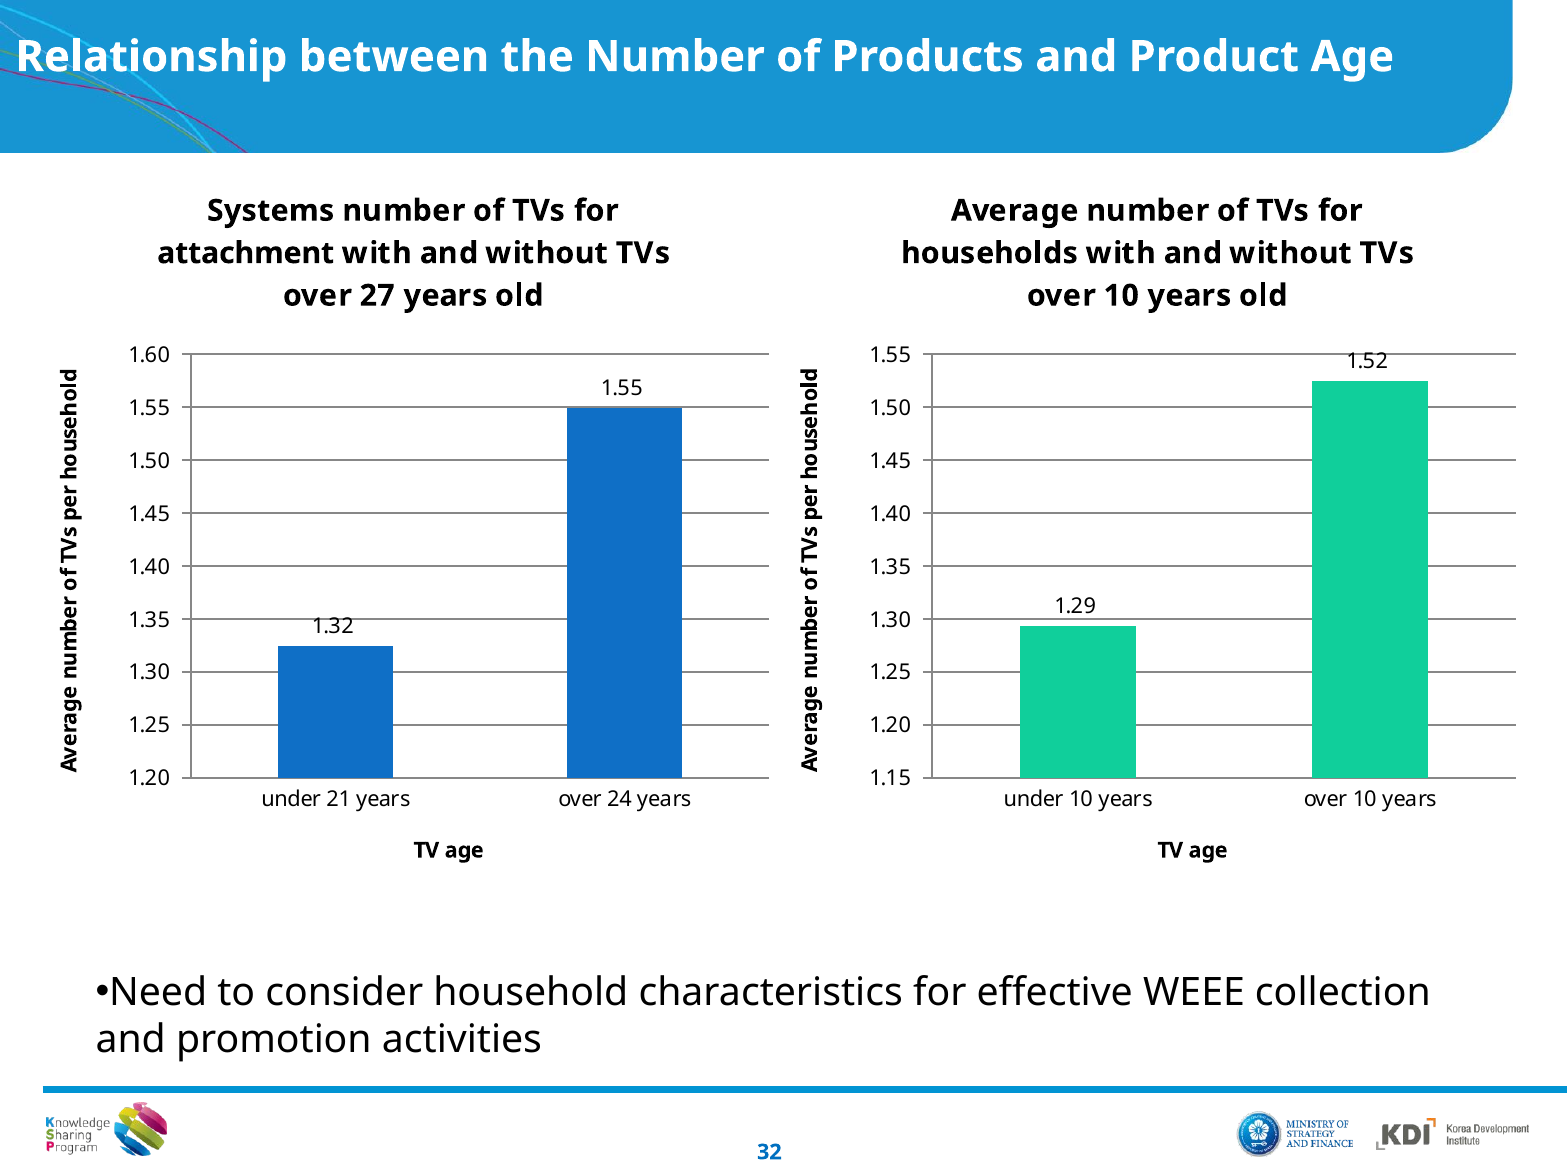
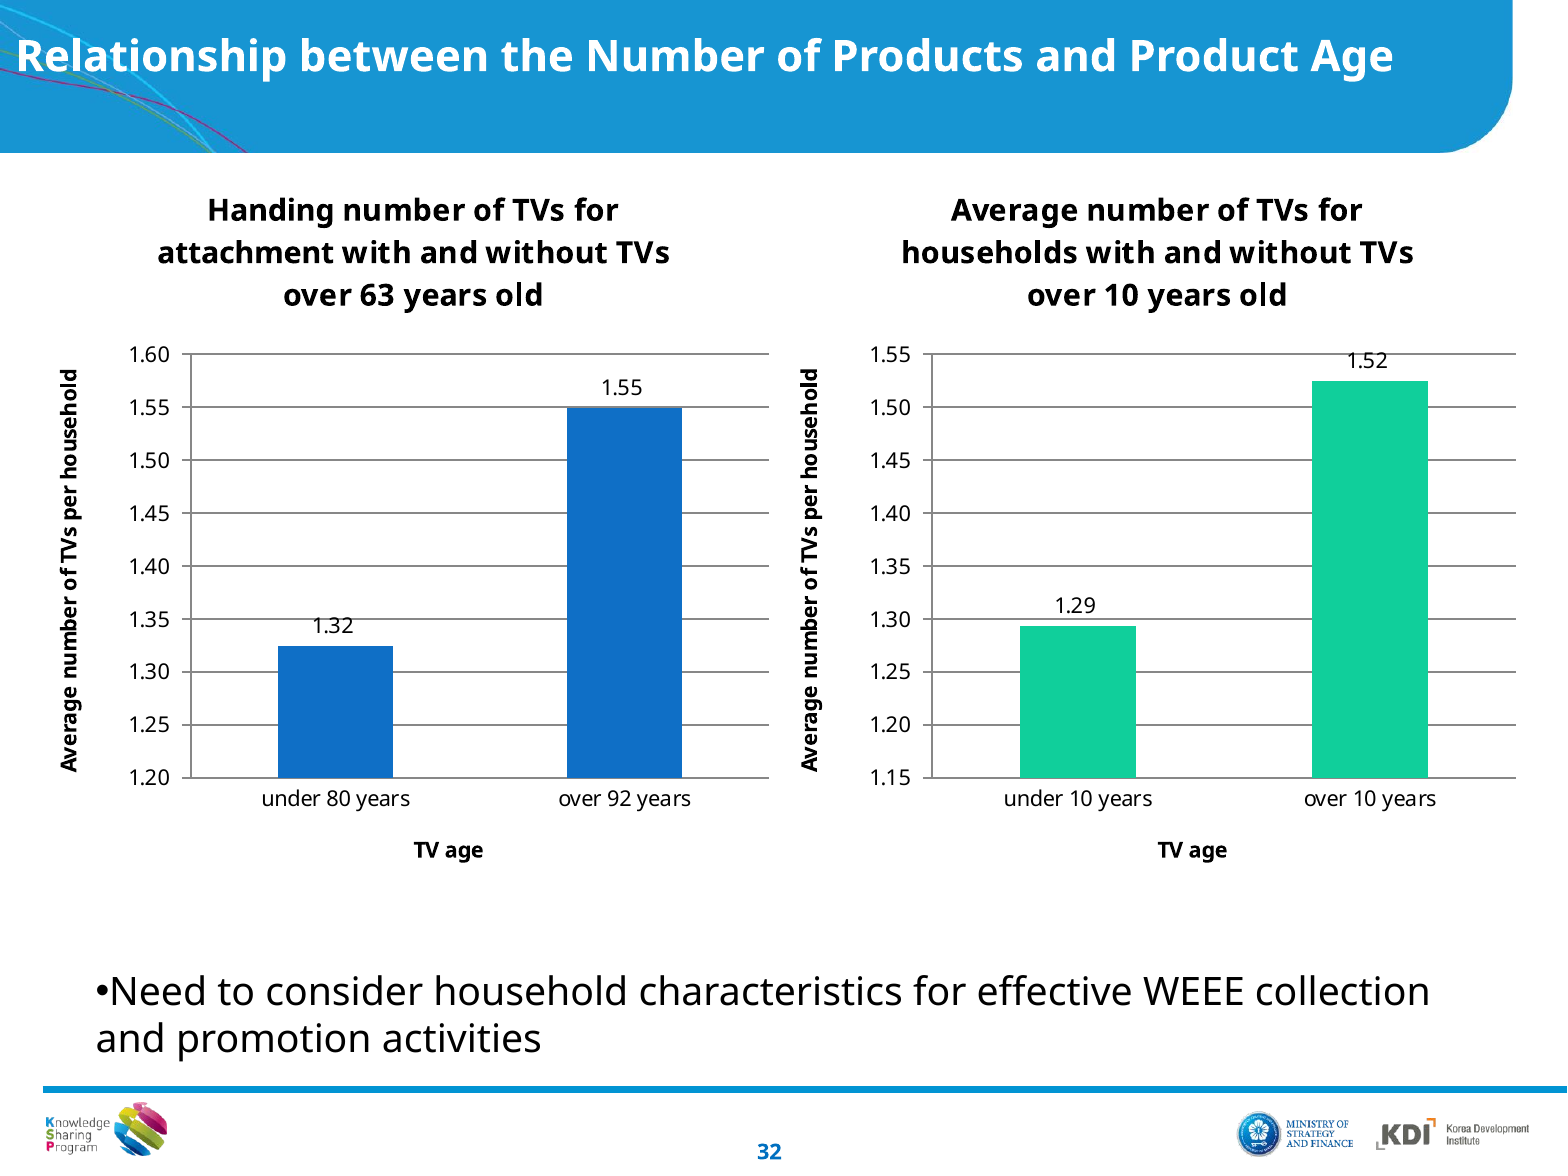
Systems: Systems -> Handing
27: 27 -> 63
21: 21 -> 80
24: 24 -> 92
